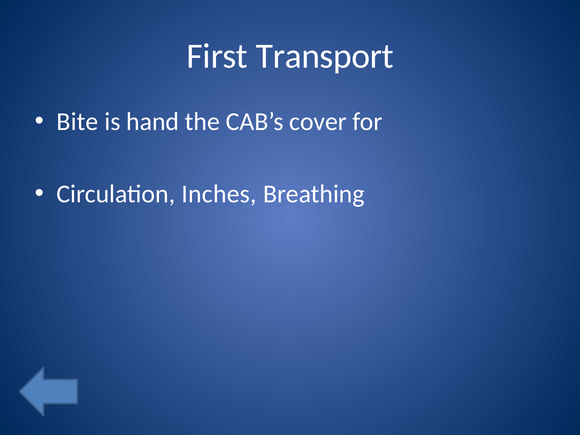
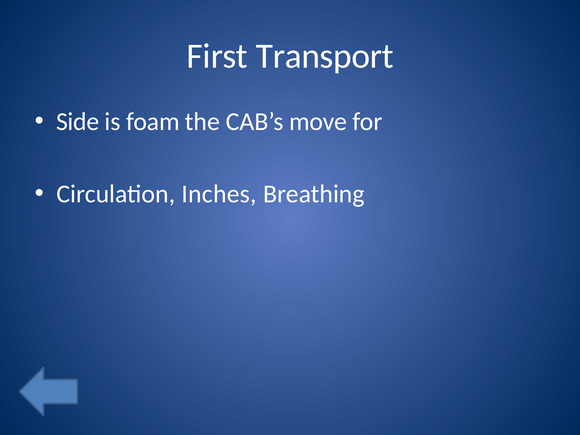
Bite: Bite -> Side
hand: hand -> foam
cover: cover -> move
